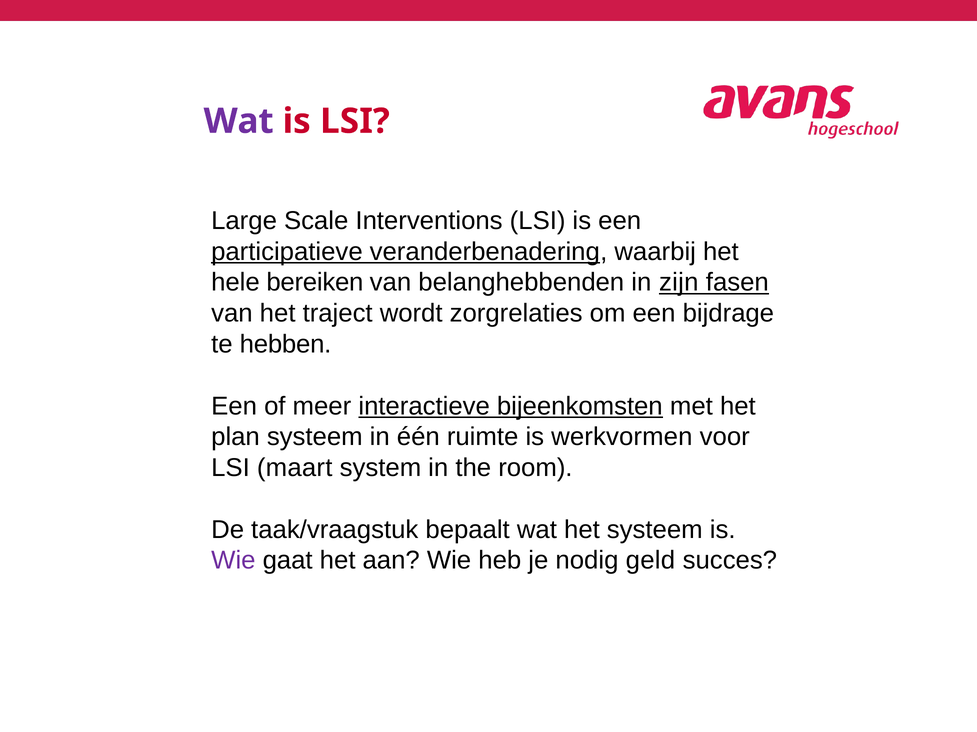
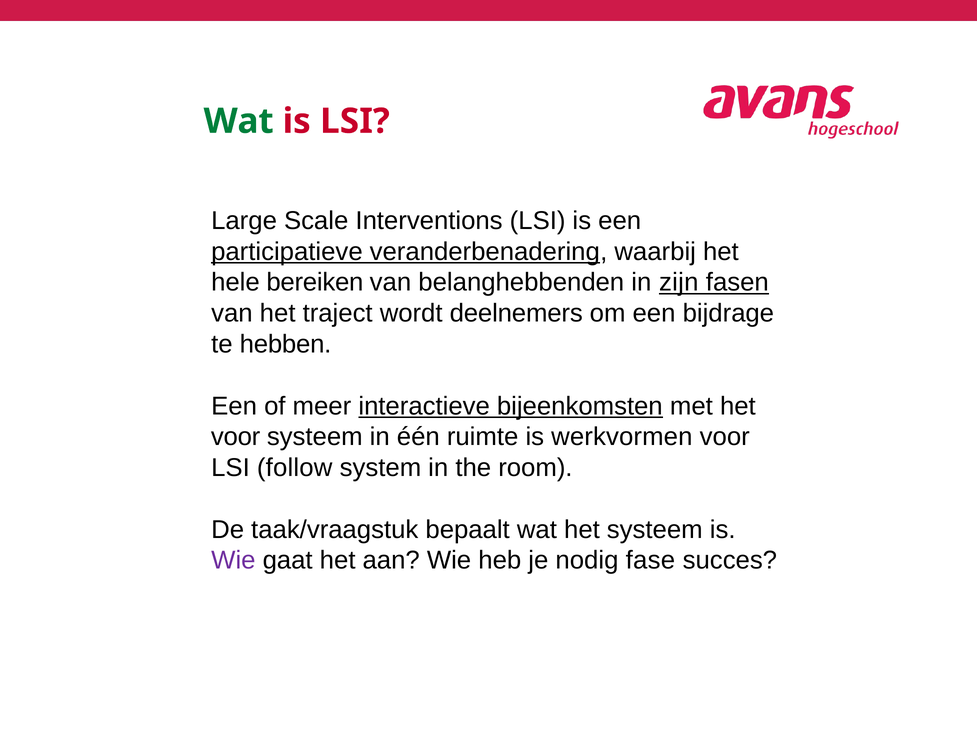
Wat at (239, 121) colour: purple -> green
zorgrelaties: zorgrelaties -> deelnemers
plan at (236, 437): plan -> voor
maart: maart -> follow
geld: geld -> fase
